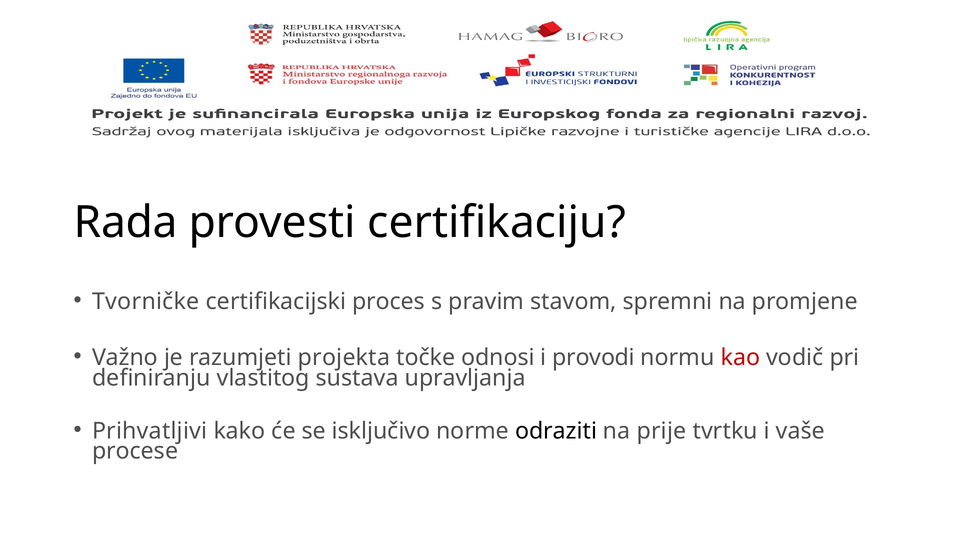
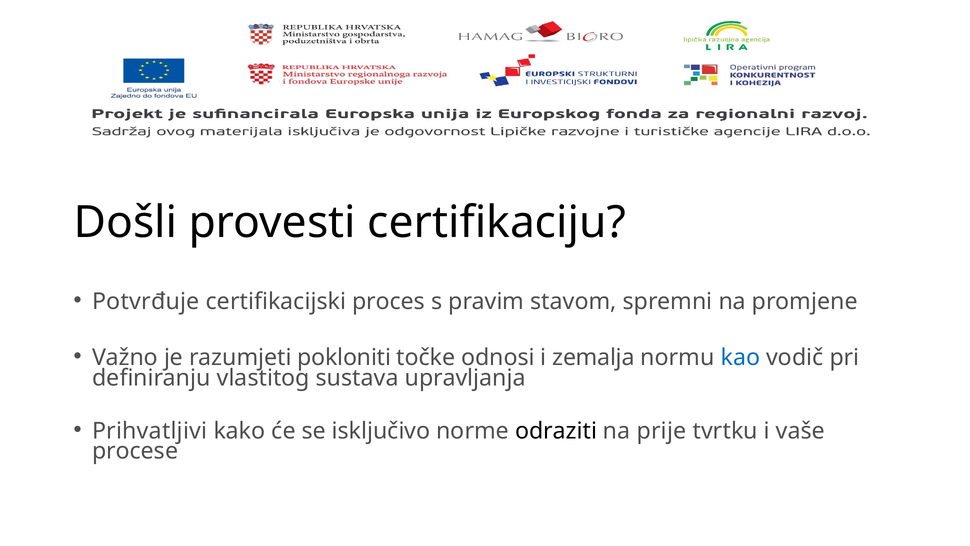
Rada: Rada -> Došli
Tvorničke: Tvorničke -> Potvrđuje
projekta: projekta -> pokloniti
provodi: provodi -> zemalja
kao colour: red -> blue
